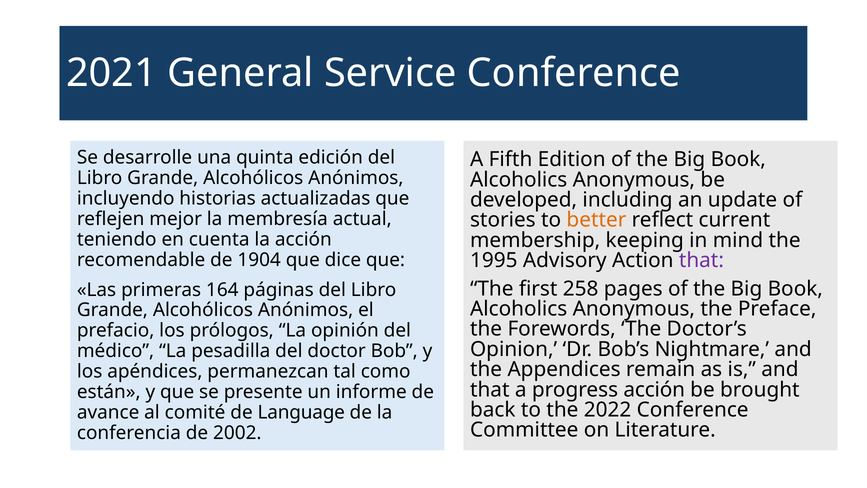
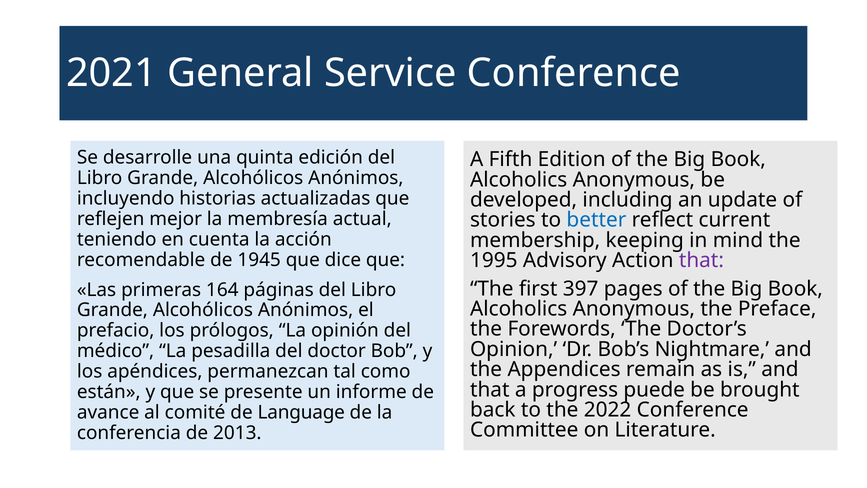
better colour: orange -> blue
1904: 1904 -> 1945
258: 258 -> 397
progress acción: acción -> puede
2002: 2002 -> 2013
